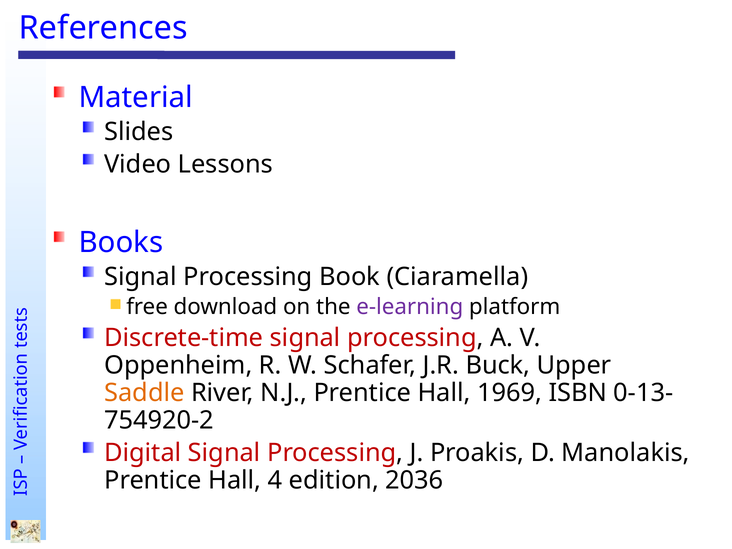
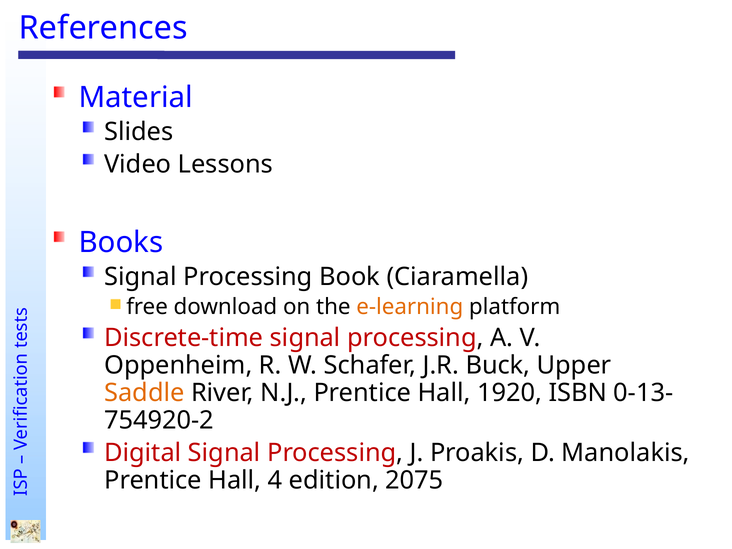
e-learning colour: purple -> orange
1969: 1969 -> 1920
2036: 2036 -> 2075
